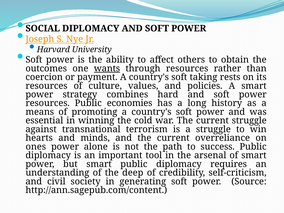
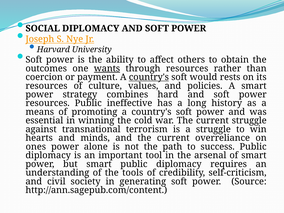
country's at (149, 77) underline: none -> present
taking: taking -> would
economies: economies -> ineffective
deep: deep -> tools
